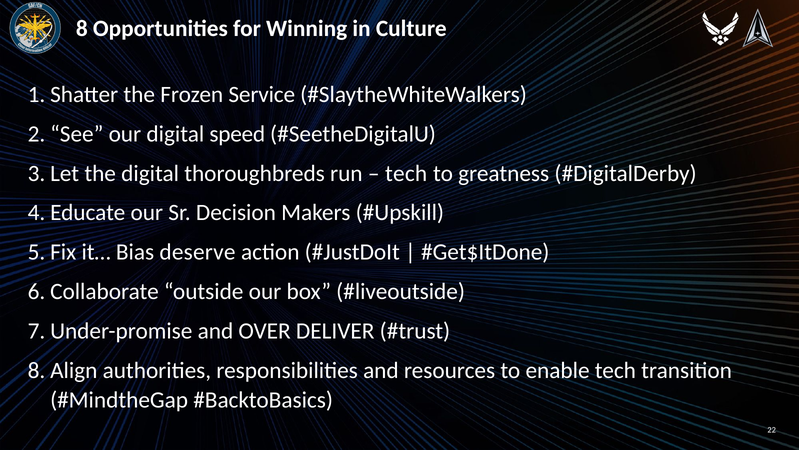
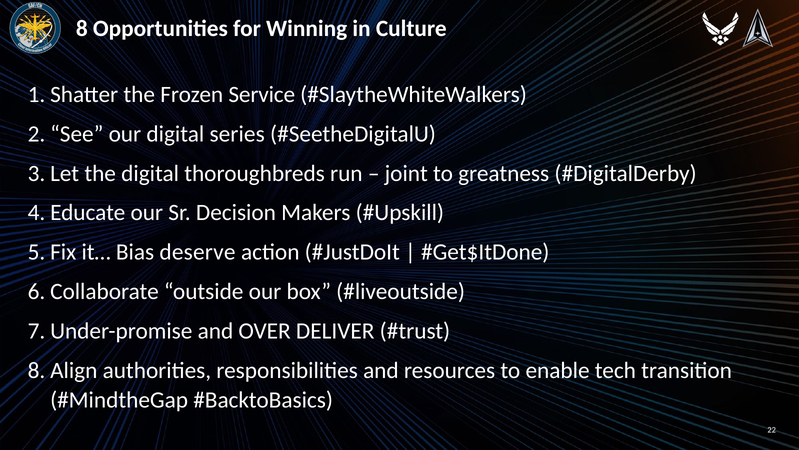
speed: speed -> series
tech at (406, 173): tech -> joint
